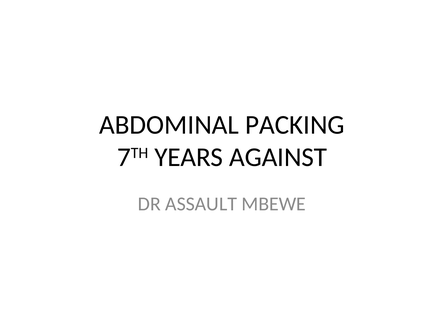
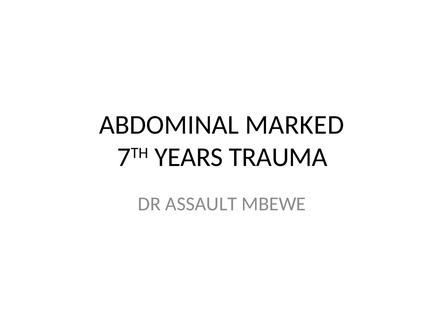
PACKING: PACKING -> MARKED
AGAINST: AGAINST -> TRAUMA
